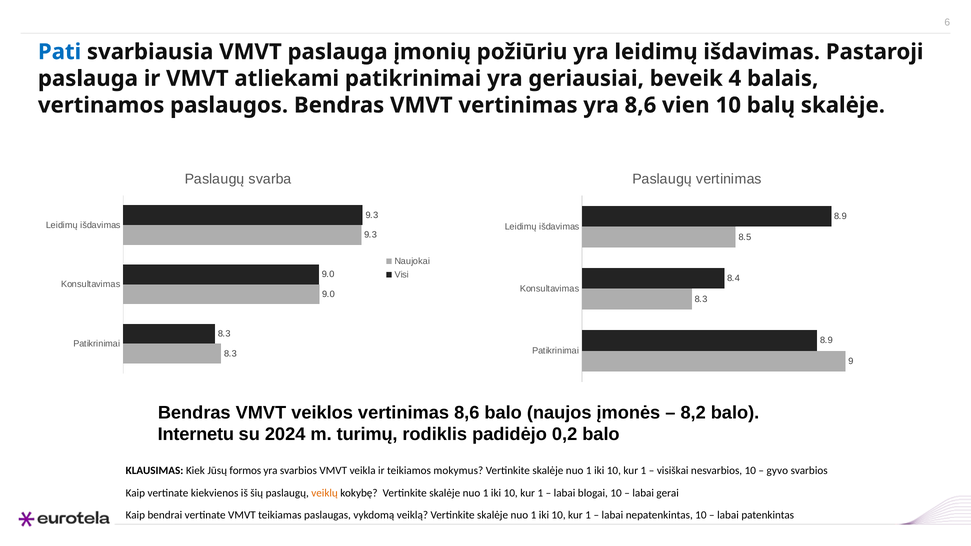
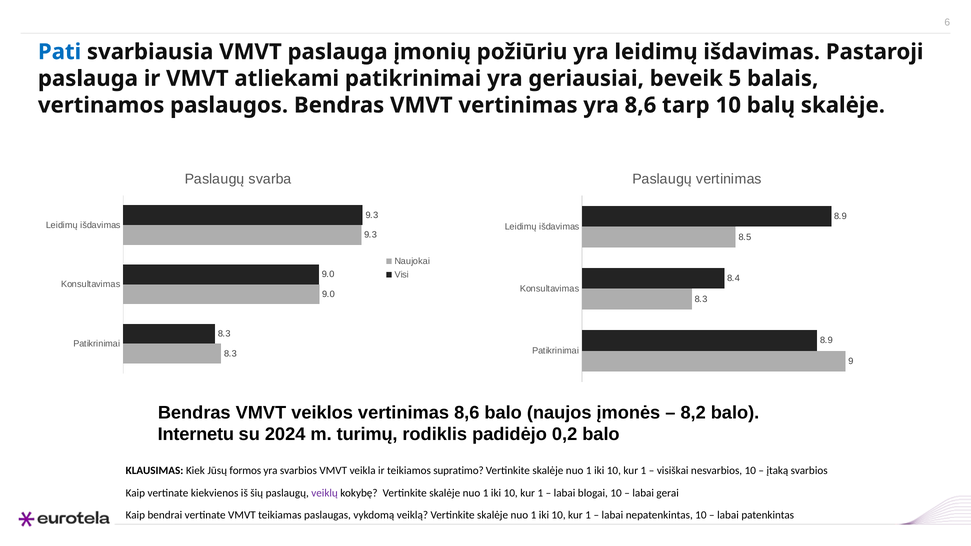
4: 4 -> 5
vien: vien -> tarp
mokymus: mokymus -> supratimo
gyvo: gyvo -> įtaką
veiklų colour: orange -> purple
